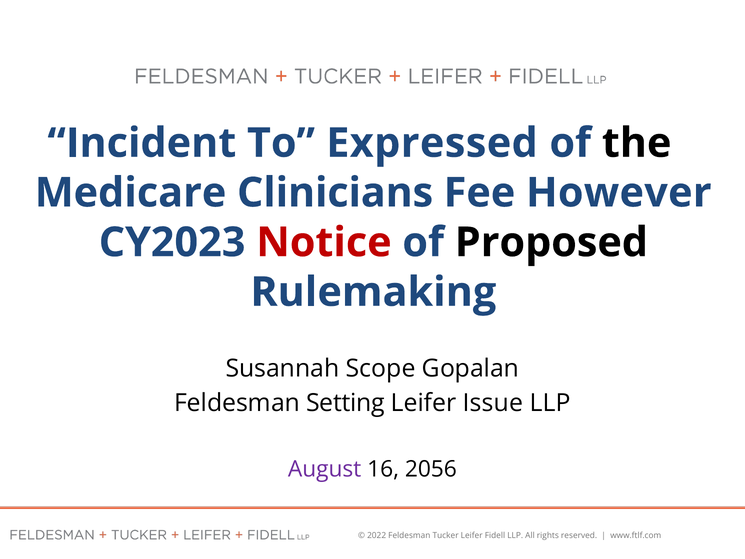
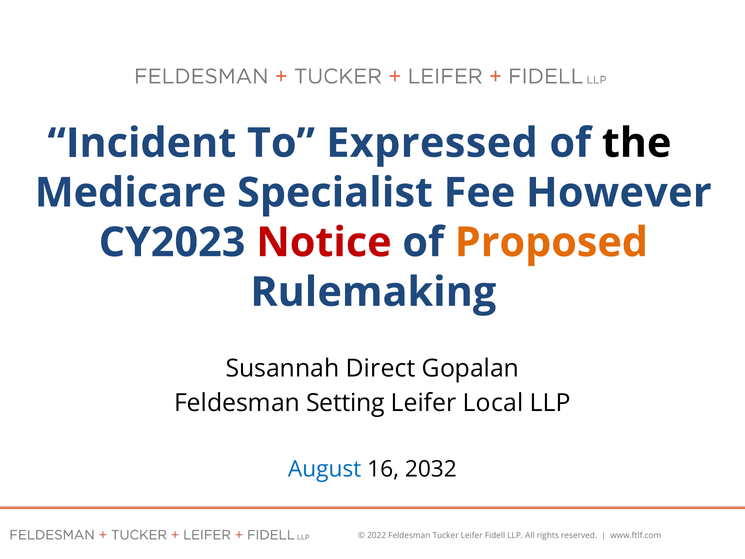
Clinicians: Clinicians -> Specialist
Proposed colour: black -> orange
Scope: Scope -> Direct
Issue: Issue -> Local
August colour: purple -> blue
2056: 2056 -> 2032
